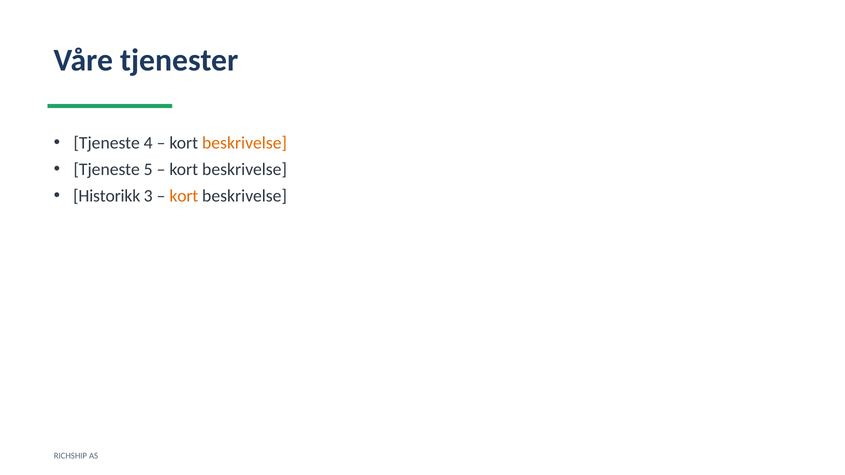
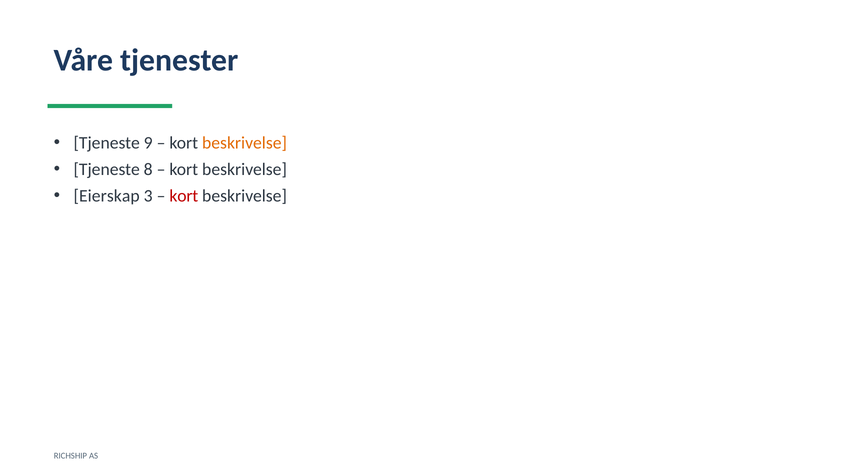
4: 4 -> 9
5: 5 -> 8
Historikk: Historikk -> Eierskap
kort at (184, 196) colour: orange -> red
